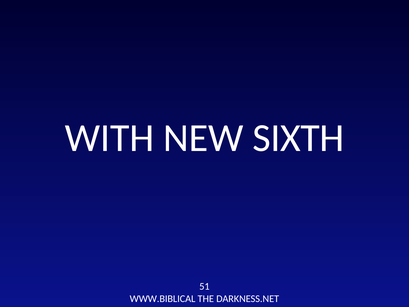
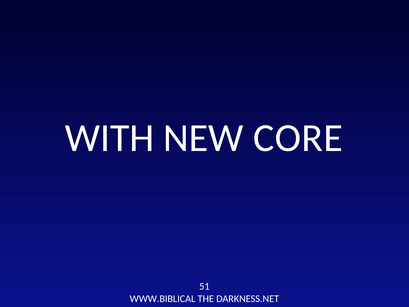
SIXTH: SIXTH -> CORE
